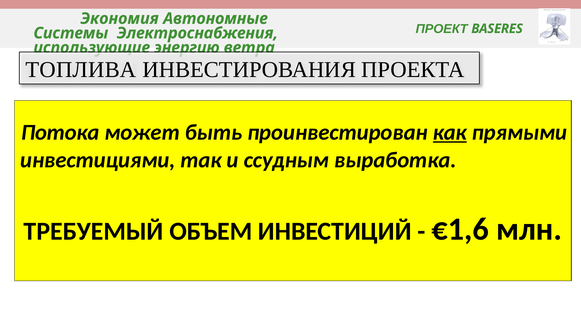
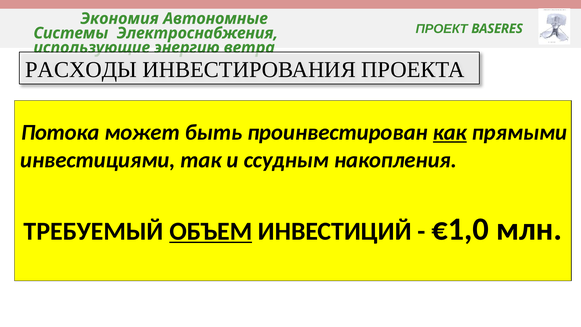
ТОПЛИВА: ТОПЛИВА -> РАСХОДЫ
выработка: выработка -> накопления
ОБЪЕМ underline: none -> present
€1,6: €1,6 -> €1,0
